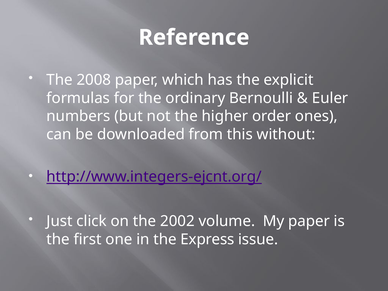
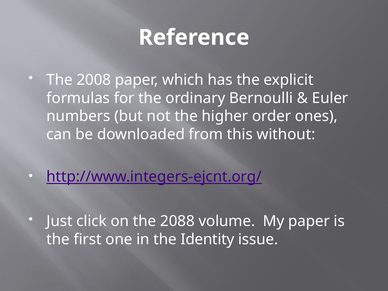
2002: 2002 -> 2088
Express: Express -> Identity
